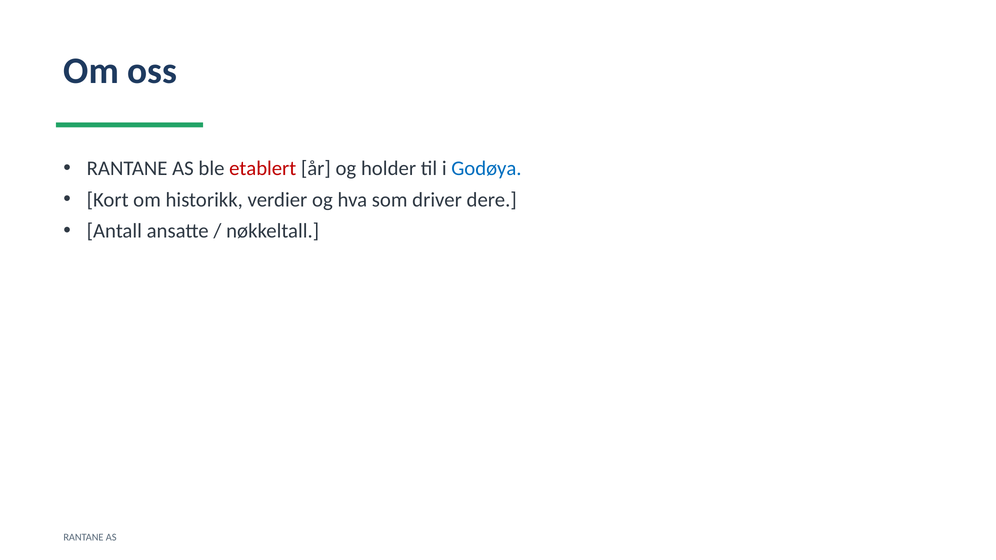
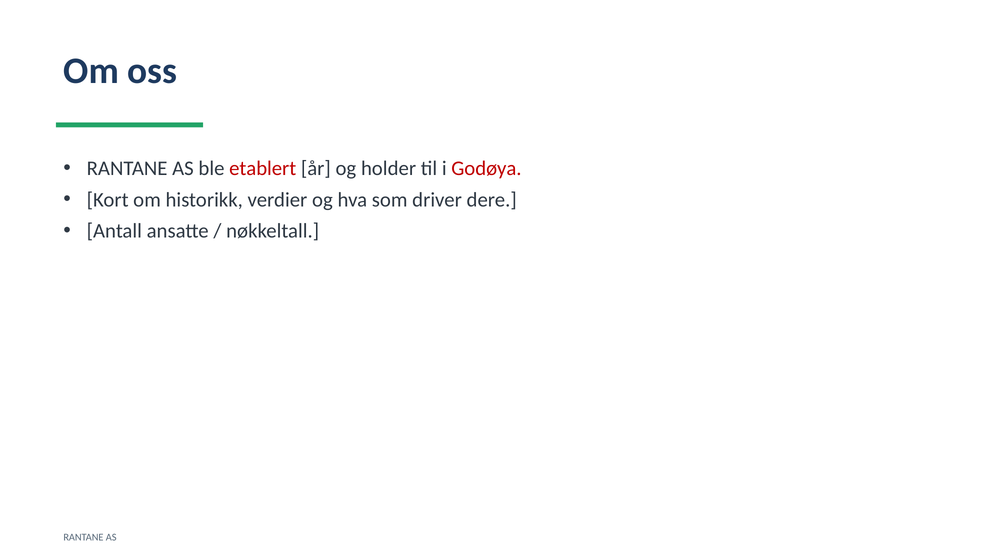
Godøya colour: blue -> red
